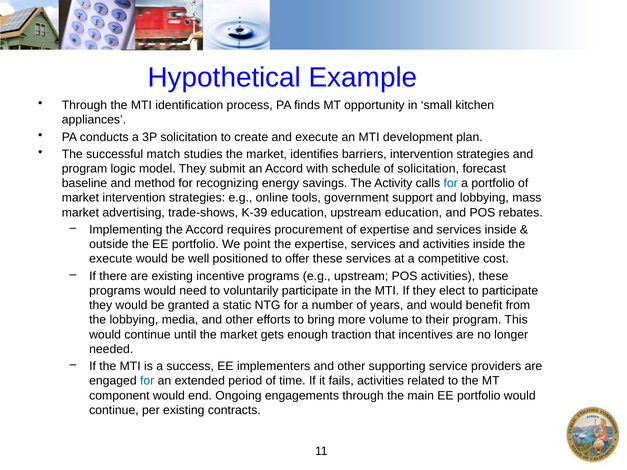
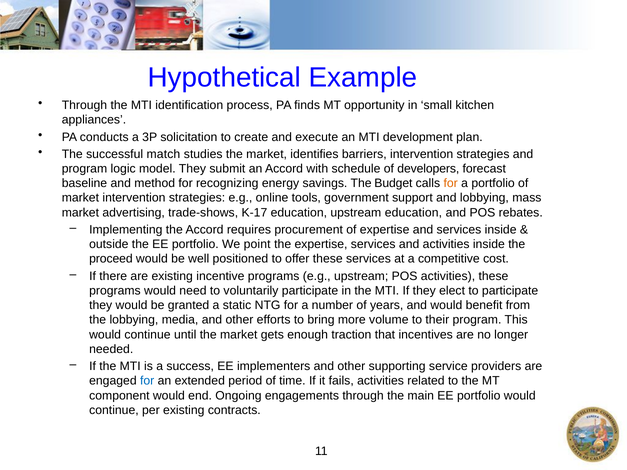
of solicitation: solicitation -> developers
Activity: Activity -> Budget
for at (451, 183) colour: blue -> orange
K-39: K-39 -> K-17
execute at (111, 259): execute -> proceed
